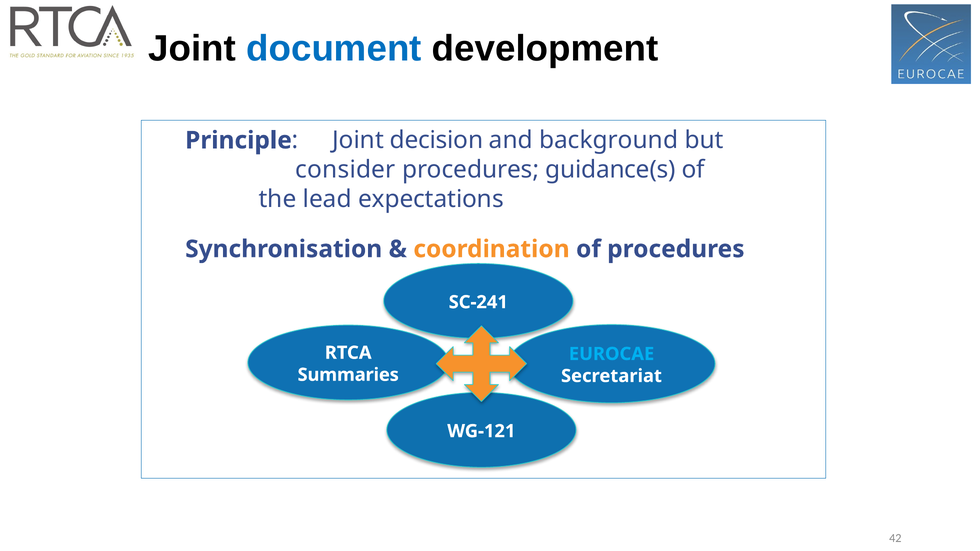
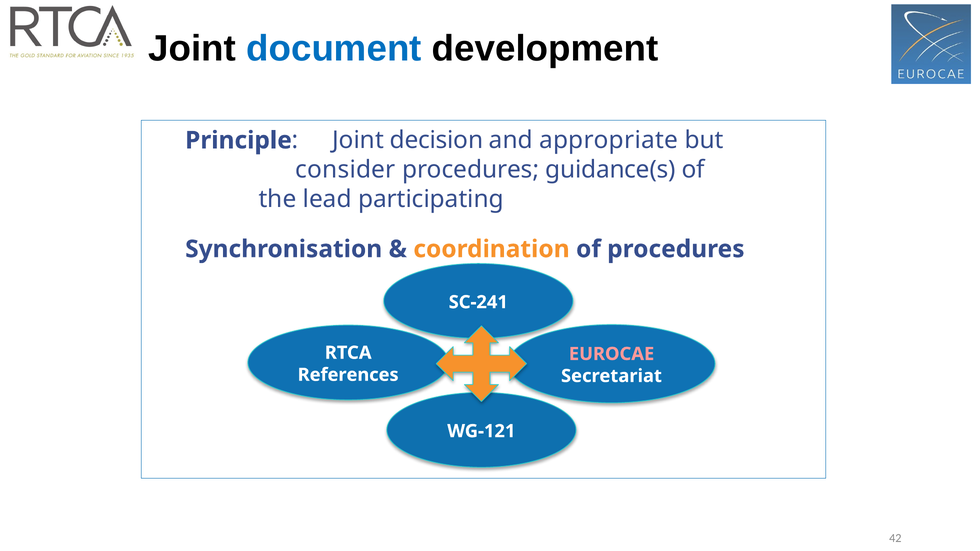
background: background -> appropriate
expectations: expectations -> participating
EUROCAE colour: light blue -> pink
Summaries: Summaries -> References
